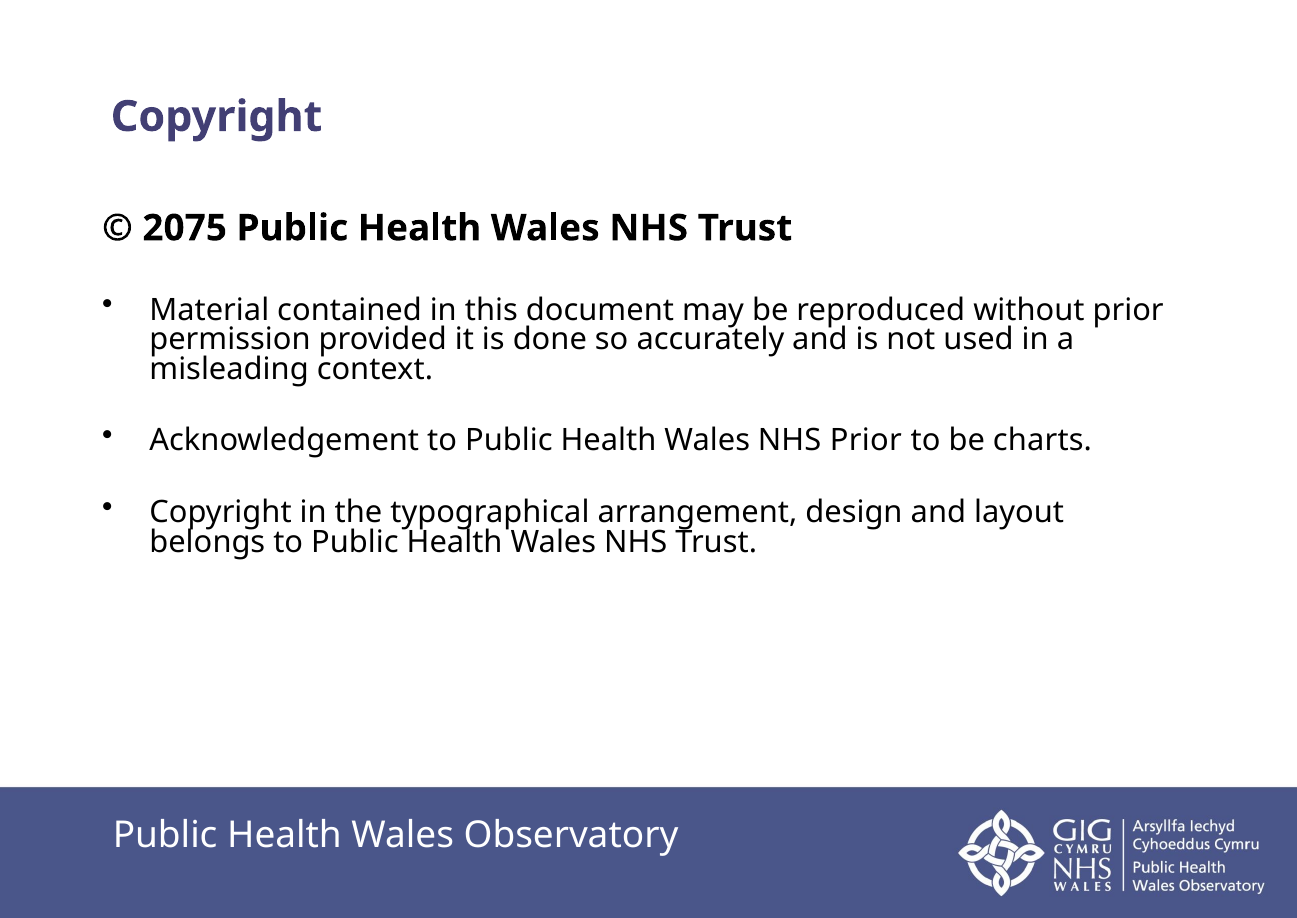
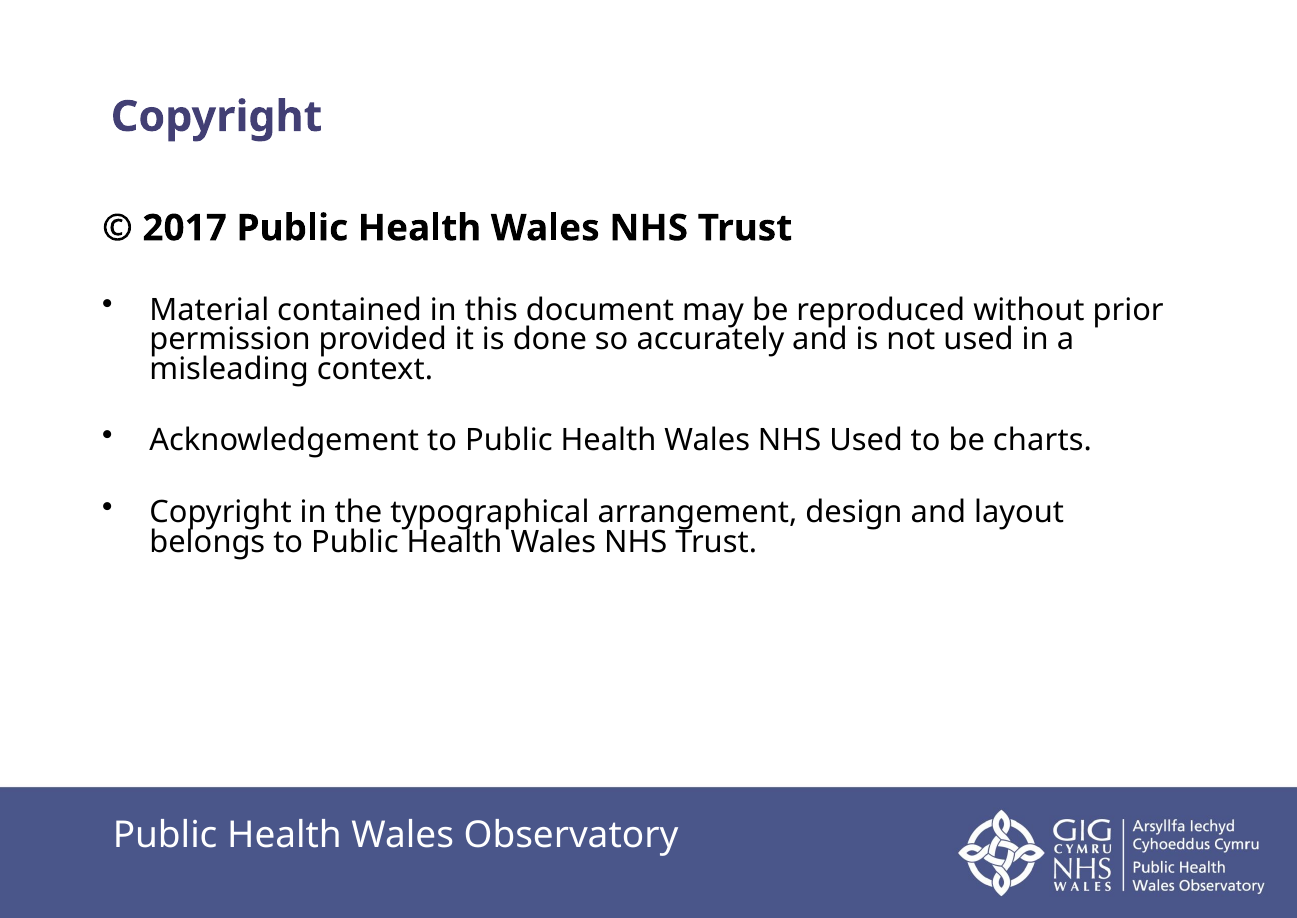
2075: 2075 -> 2017
NHS Prior: Prior -> Used
